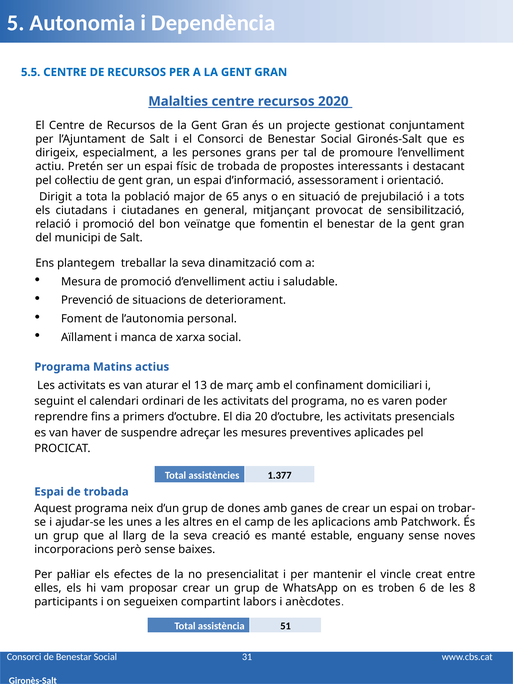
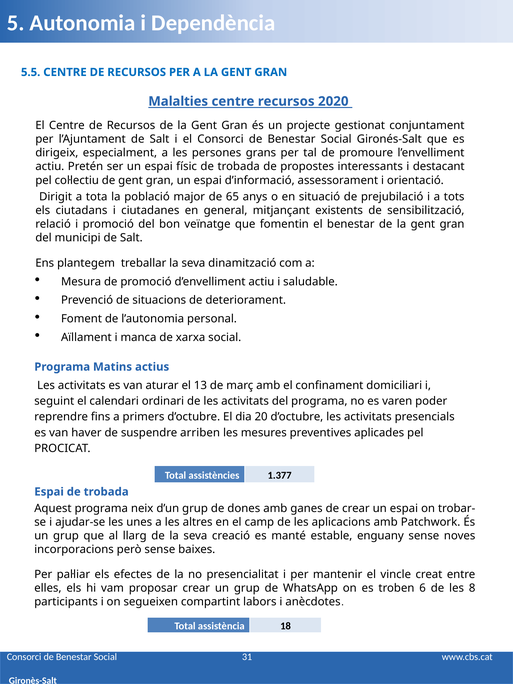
provocat: provocat -> existents
adreçar: adreçar -> arriben
51: 51 -> 18
